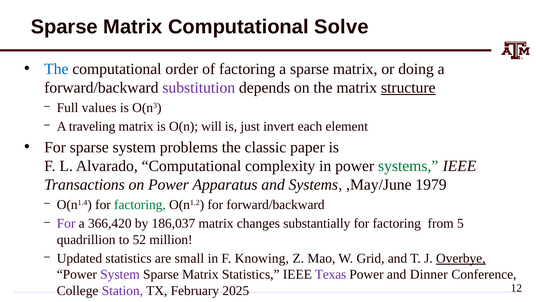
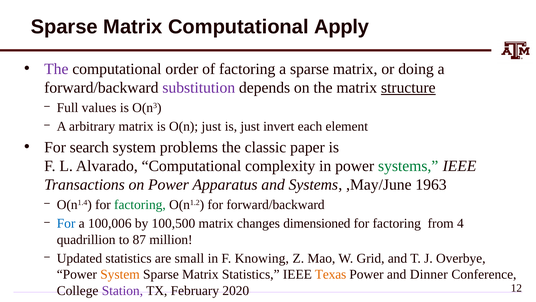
Solve: Solve -> Apply
The at (56, 69) colour: blue -> purple
traveling: traveling -> arbitrary
O(n will: will -> just
For sparse: sparse -> search
1979: 1979 -> 1963
For at (66, 223) colour: purple -> blue
366,420: 366,420 -> 100,006
186,037: 186,037 -> 100,500
substantially: substantially -> dimensioned
5: 5 -> 4
52: 52 -> 87
Overbye underline: present -> none
System at (120, 274) colour: purple -> orange
Texas colour: purple -> orange
2025: 2025 -> 2020
